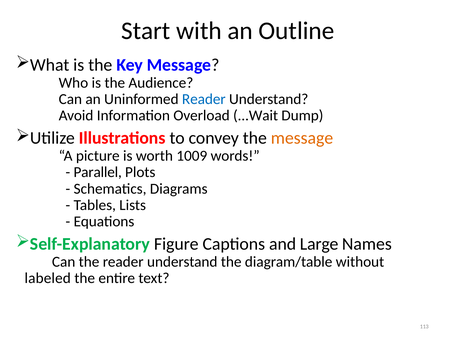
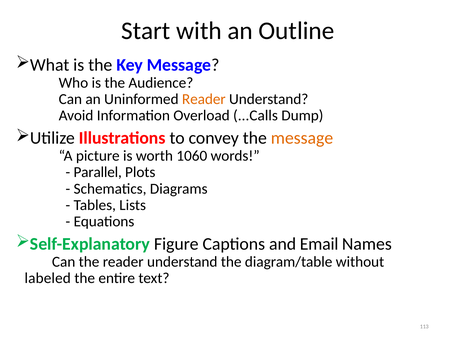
Reader at (204, 99) colour: blue -> orange
...Wait: ...Wait -> ...Calls
1009: 1009 -> 1060
Large: Large -> Email
